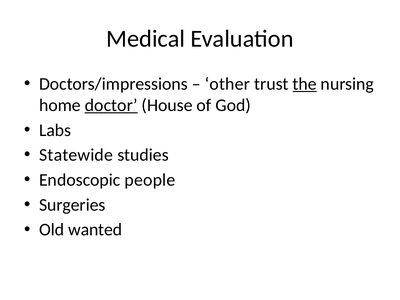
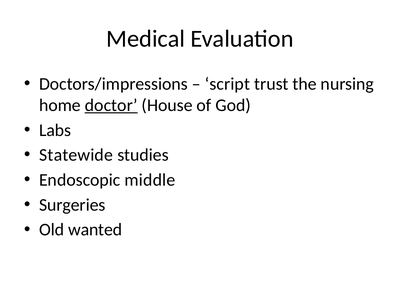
other: other -> script
the underline: present -> none
people: people -> middle
